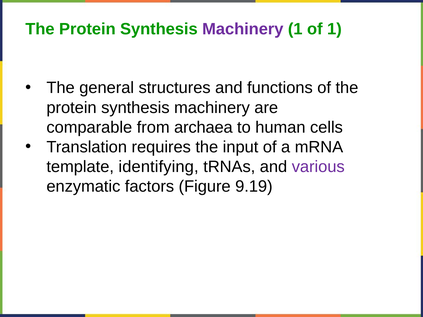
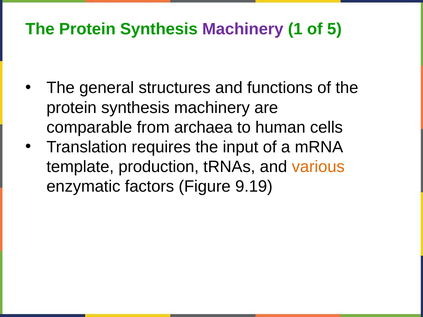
of 1: 1 -> 5
identifying: identifying -> production
various colour: purple -> orange
